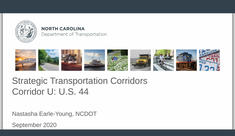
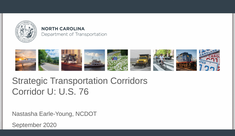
44: 44 -> 76
